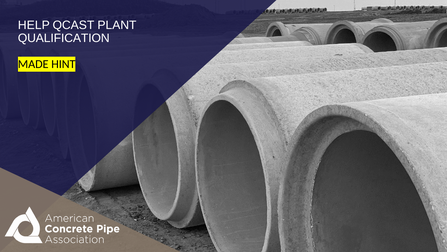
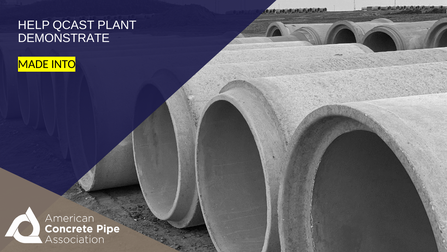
QUALIFICATION: QUALIFICATION -> DEMONSTRATE
HINT: HINT -> INTO
